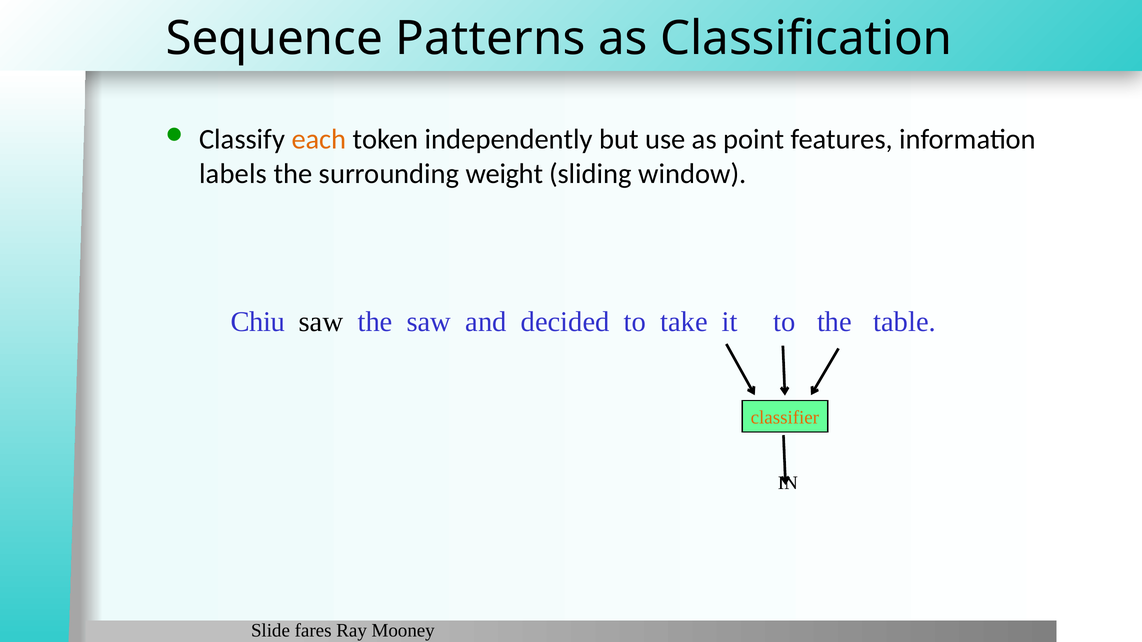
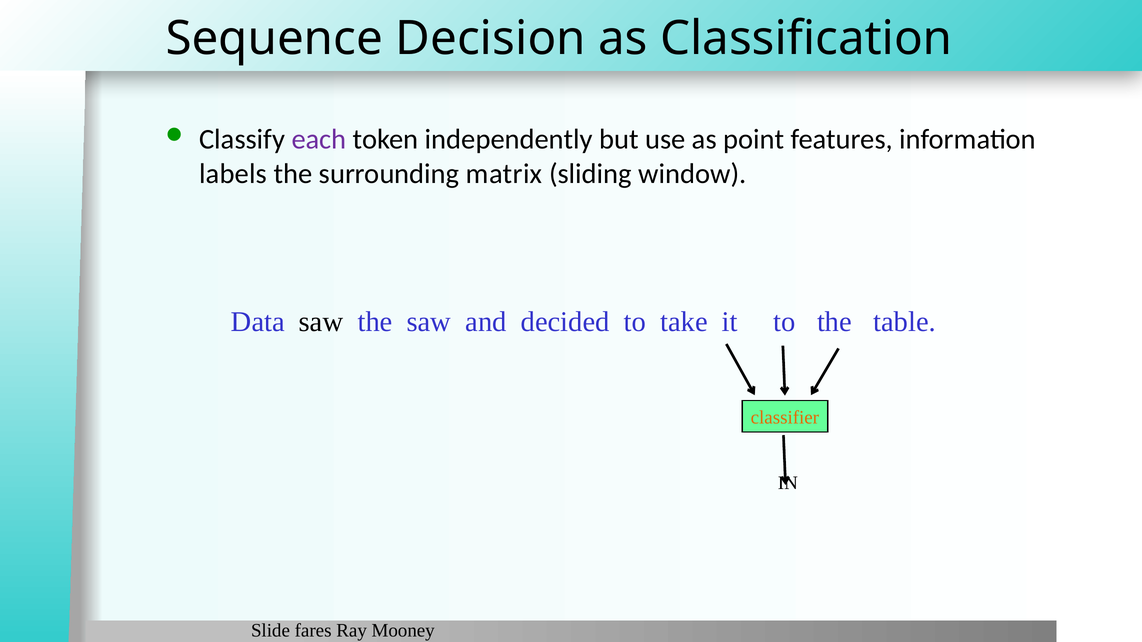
Patterns: Patterns -> Decision
each colour: orange -> purple
weight: weight -> matrix
Chiu: Chiu -> Data
